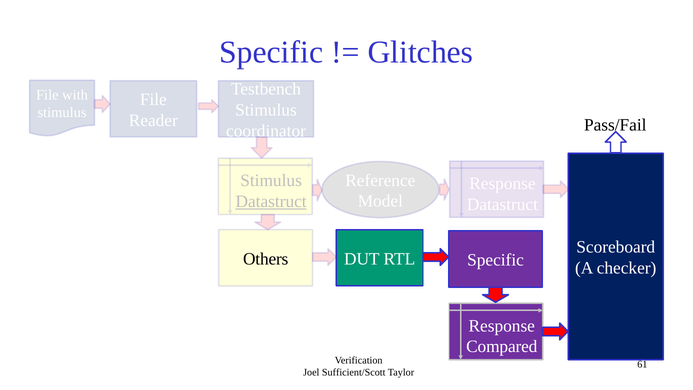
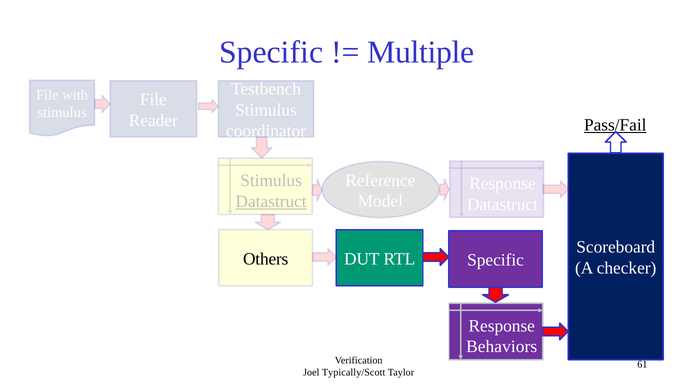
Glitches: Glitches -> Multiple
Pass/Fail underline: none -> present
Compared: Compared -> Behaviors
Sufficient/Scott: Sufficient/Scott -> Typically/Scott
